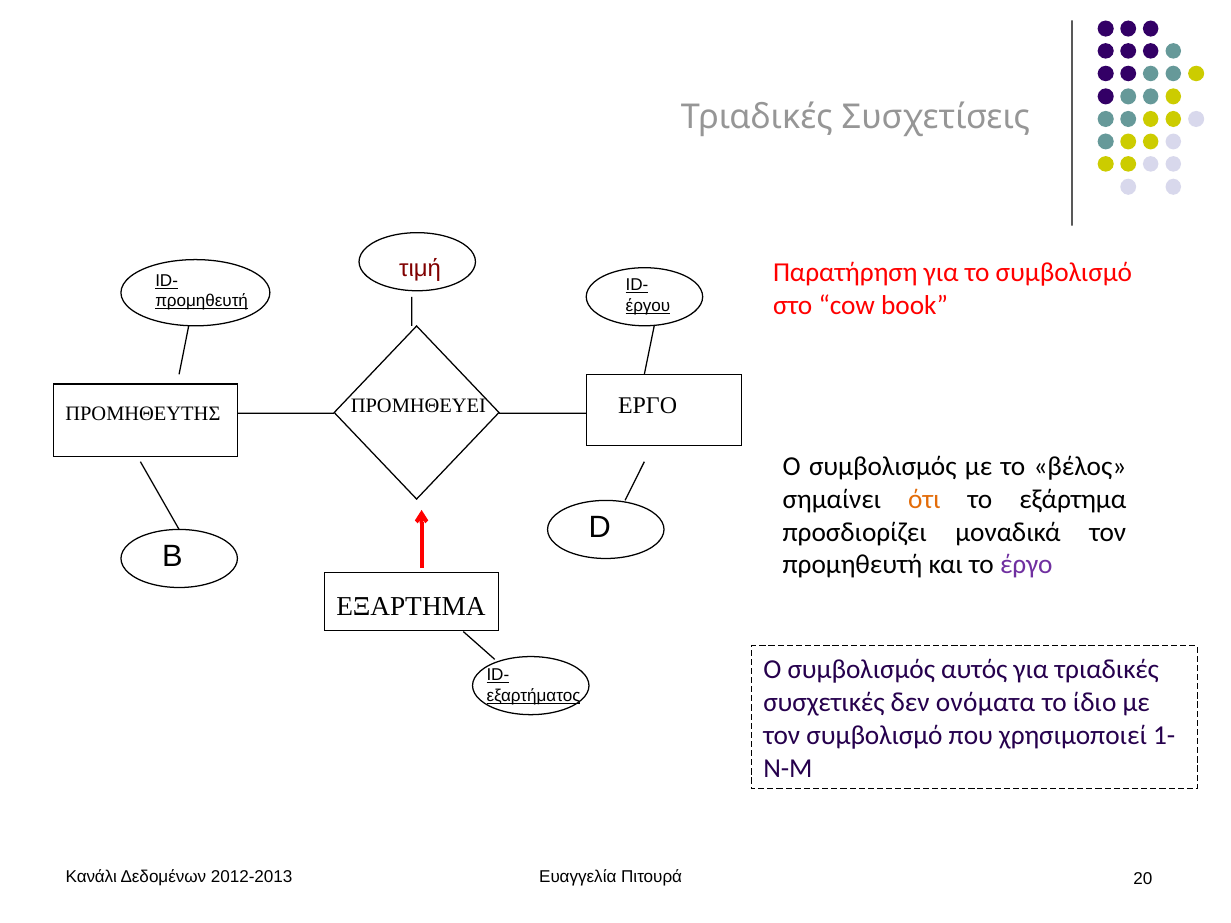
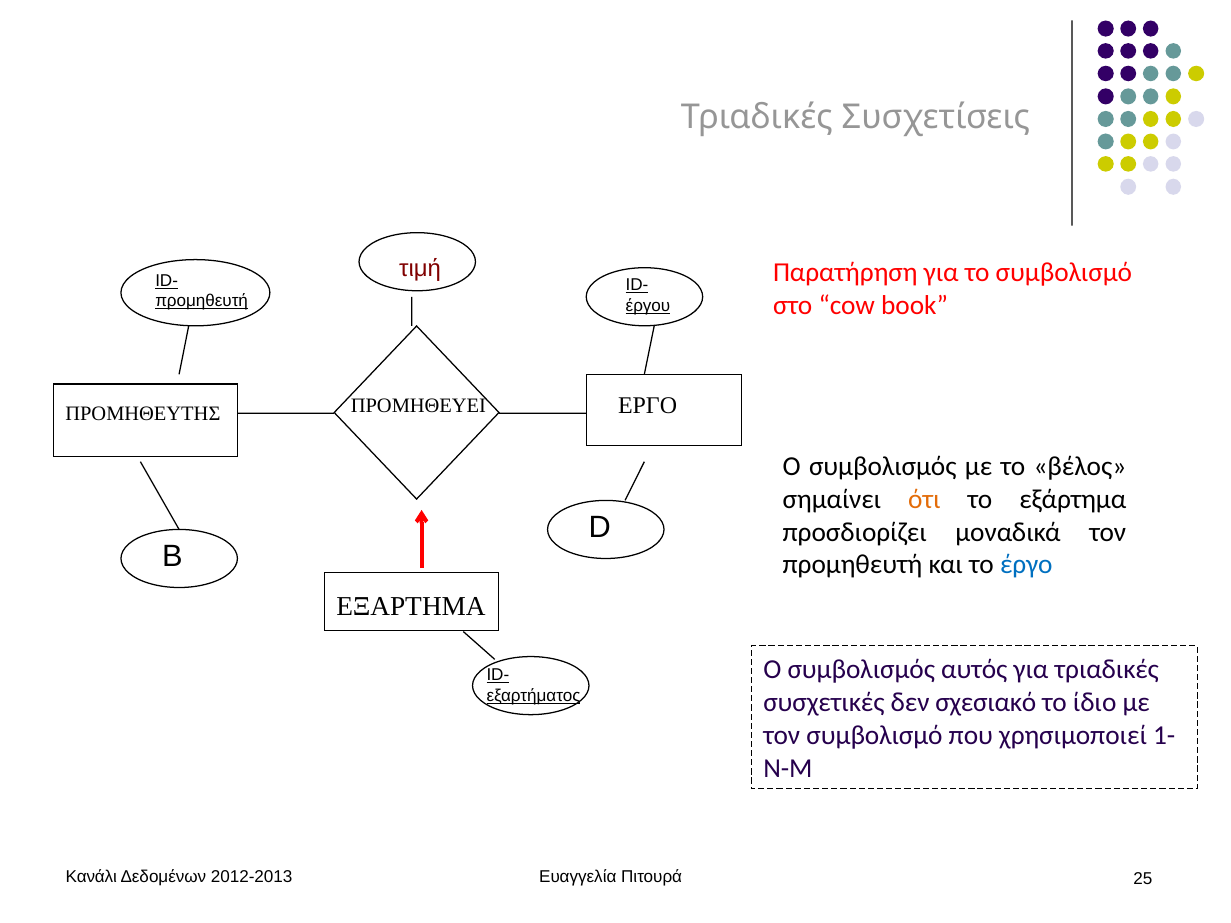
έργο colour: purple -> blue
ονόματα: ονόματα -> σχεσιακό
20: 20 -> 25
